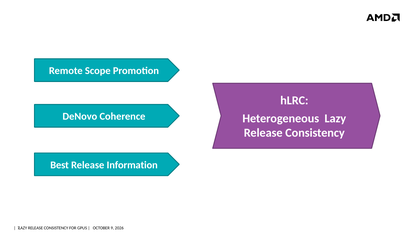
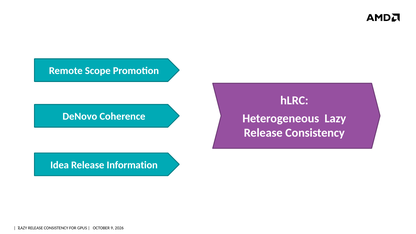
Best: Best -> Idea
